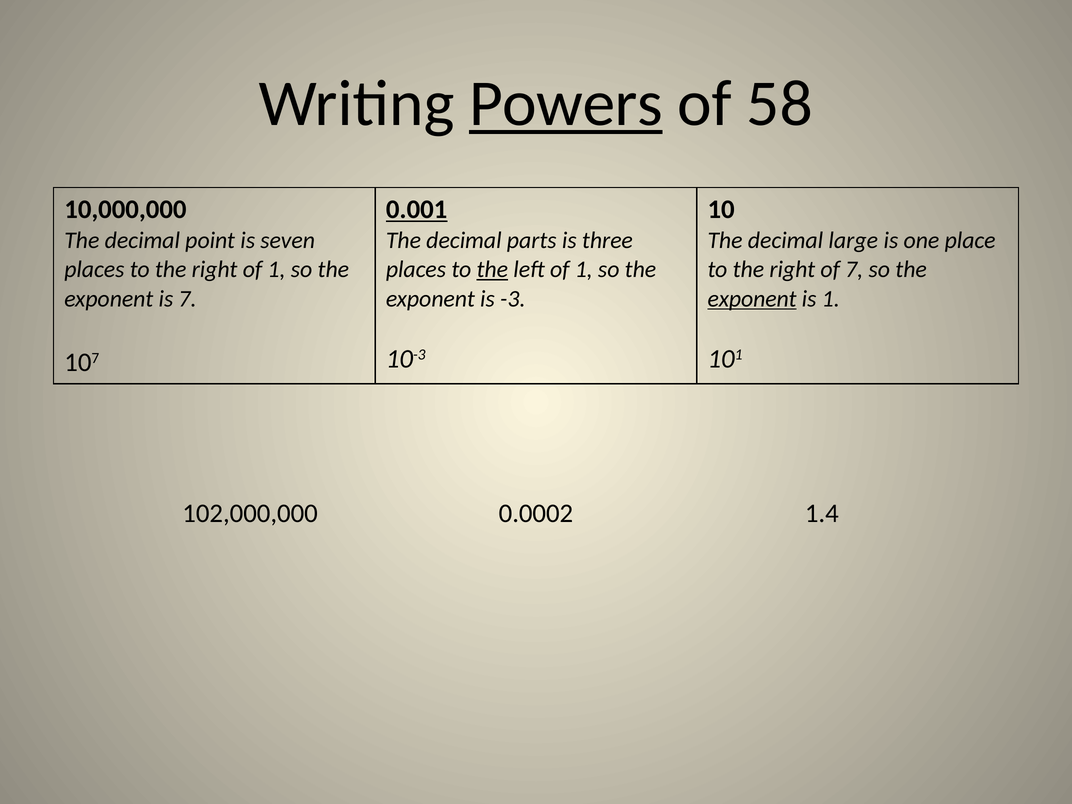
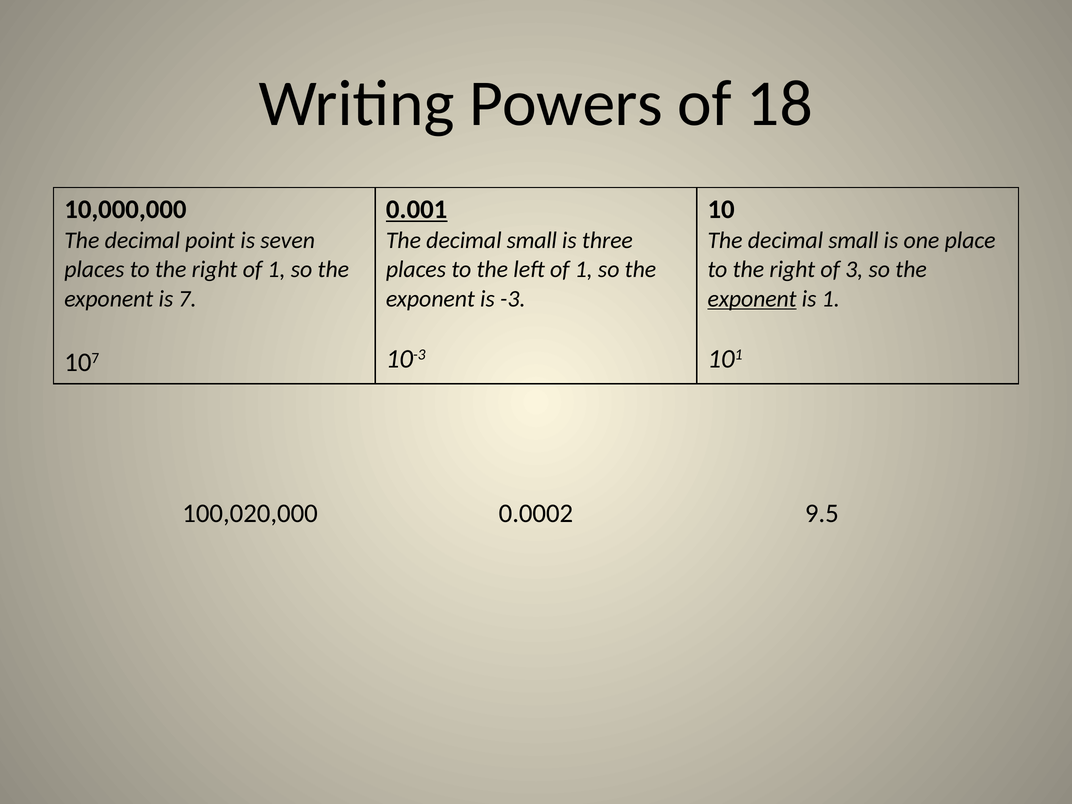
Powers underline: present -> none
58: 58 -> 18
parts at (532, 241): parts -> small
large at (853, 241): large -> small
the at (492, 270) underline: present -> none
of 7: 7 -> 3
102,000,000: 102,000,000 -> 100,020,000
1.4: 1.4 -> 9.5
